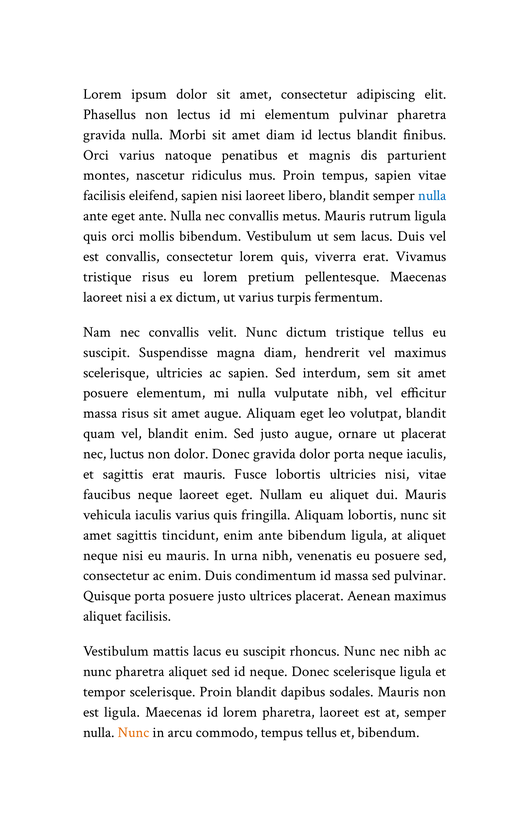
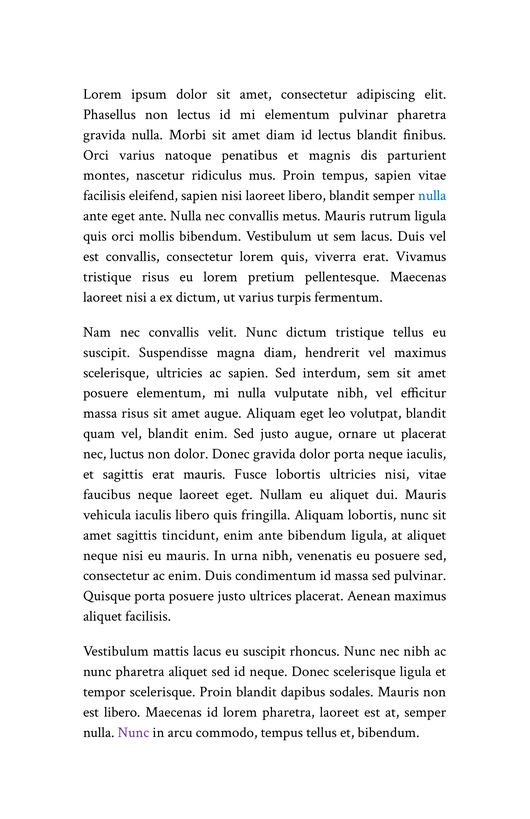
iaculis varius: varius -> libero
est ligula: ligula -> libero
Nunc at (133, 732) colour: orange -> purple
